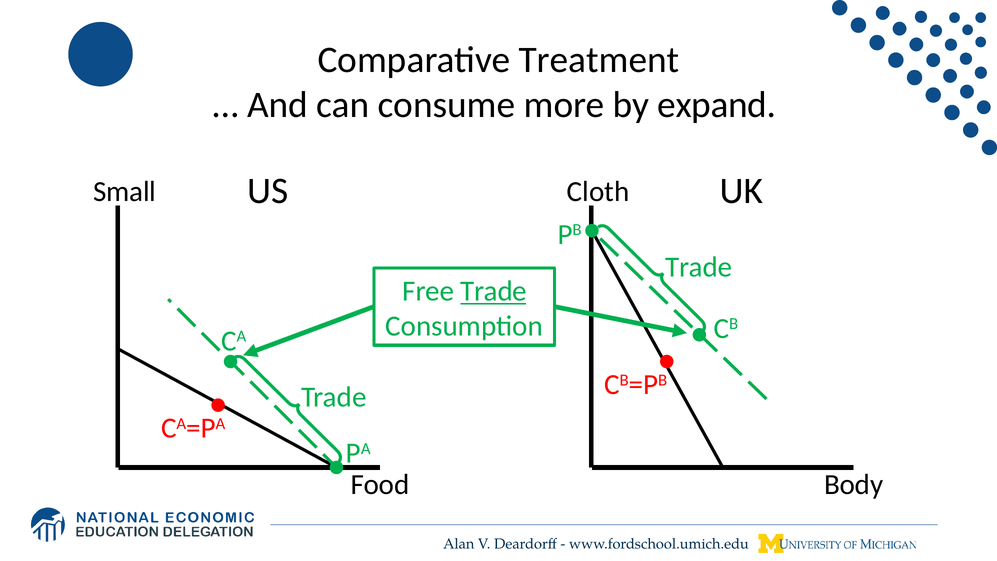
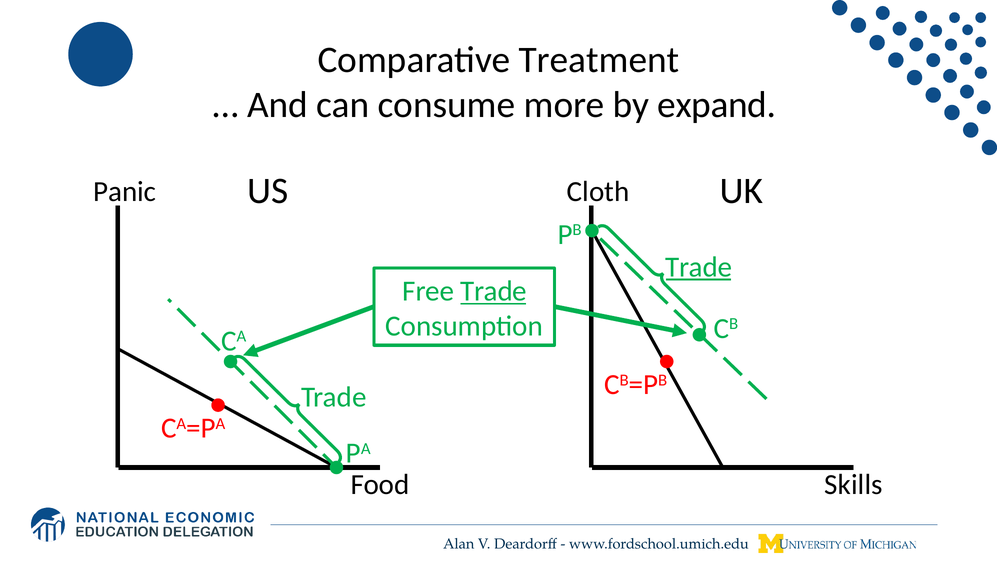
Small: Small -> Panic
Trade at (699, 267) underline: none -> present
Body: Body -> Skills
